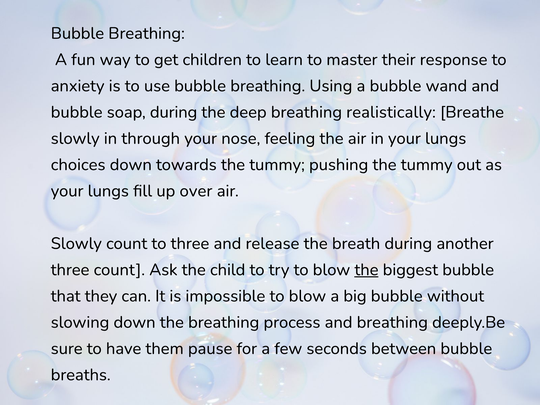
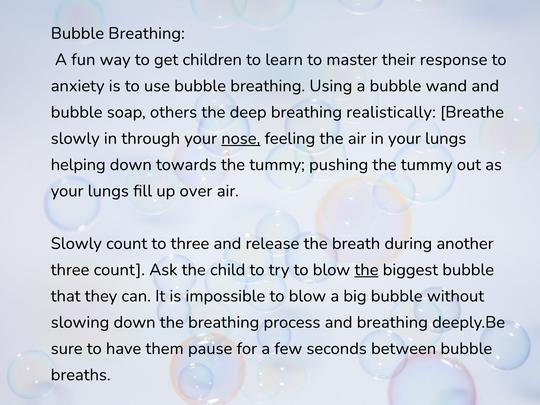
soap during: during -> others
nose underline: none -> present
choices: choices -> helping
